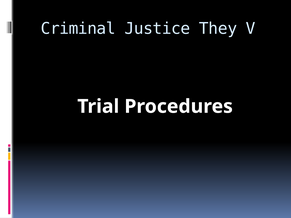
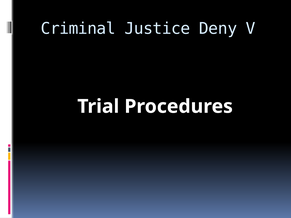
They: They -> Deny
